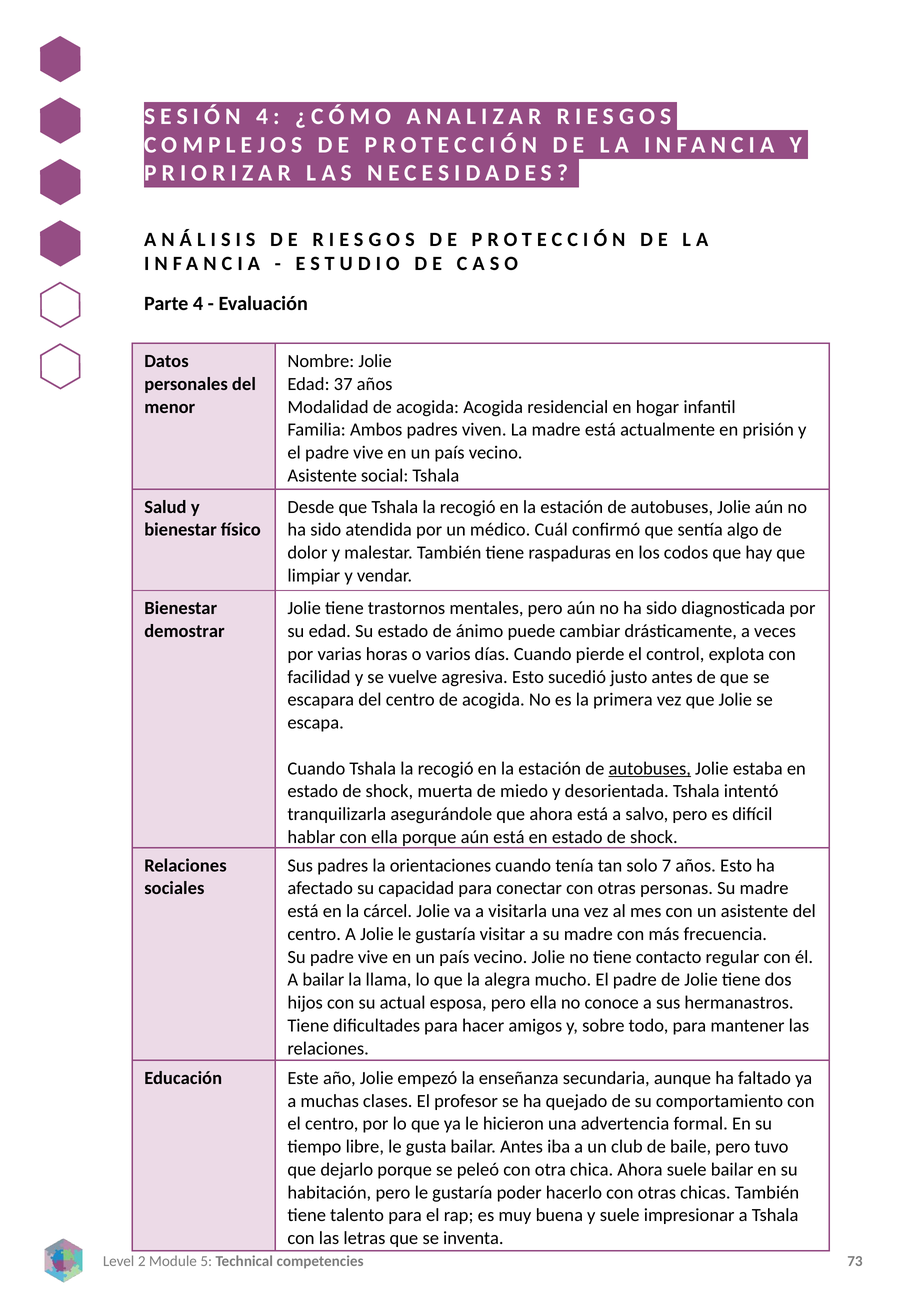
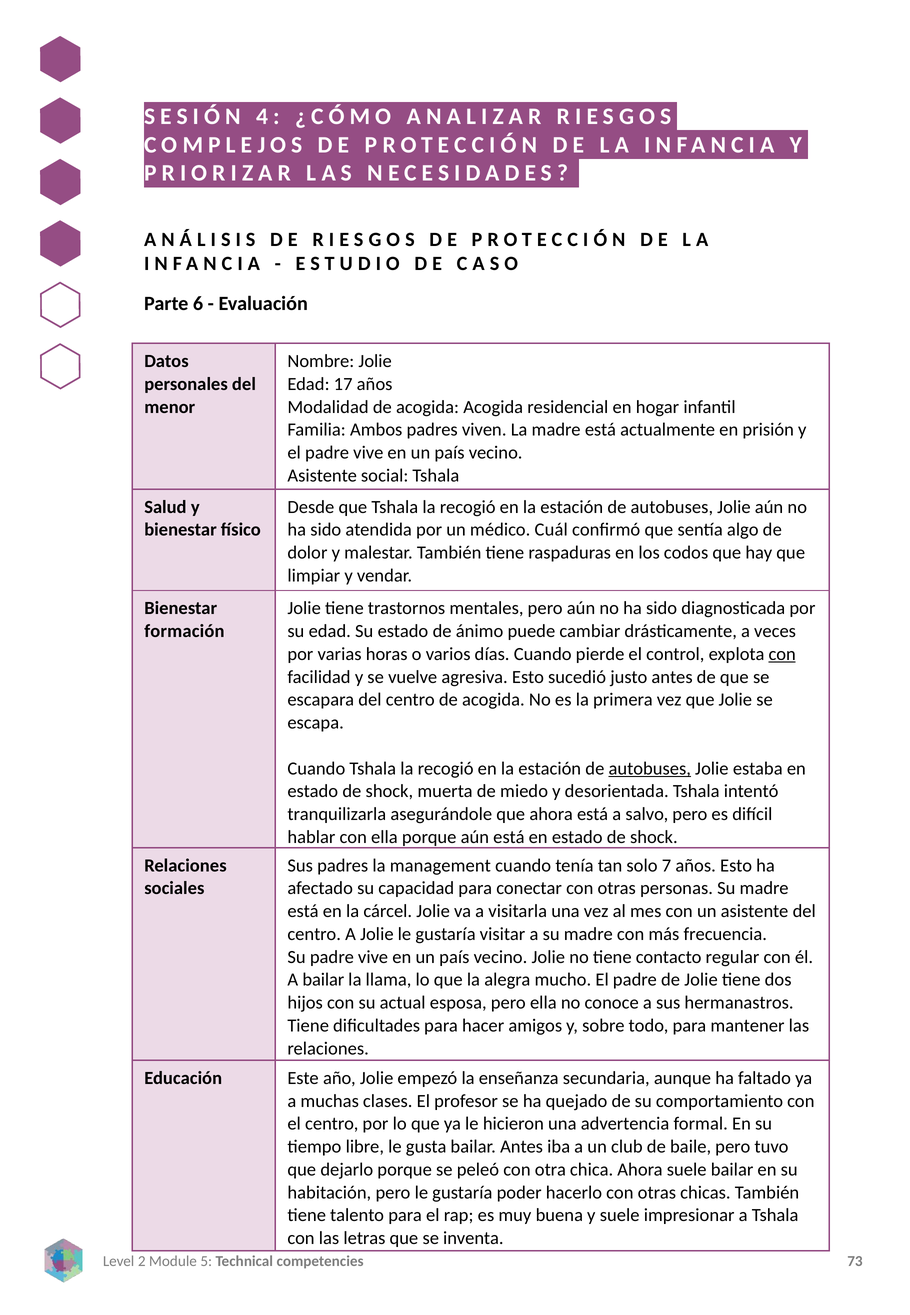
Parte 4: 4 -> 6
37: 37 -> 17
demostrar: demostrar -> formación
con at (782, 654) underline: none -> present
orientaciones: orientaciones -> management
